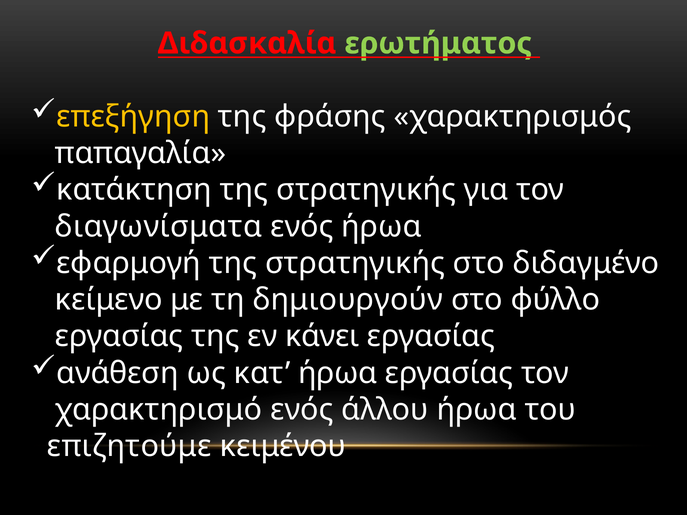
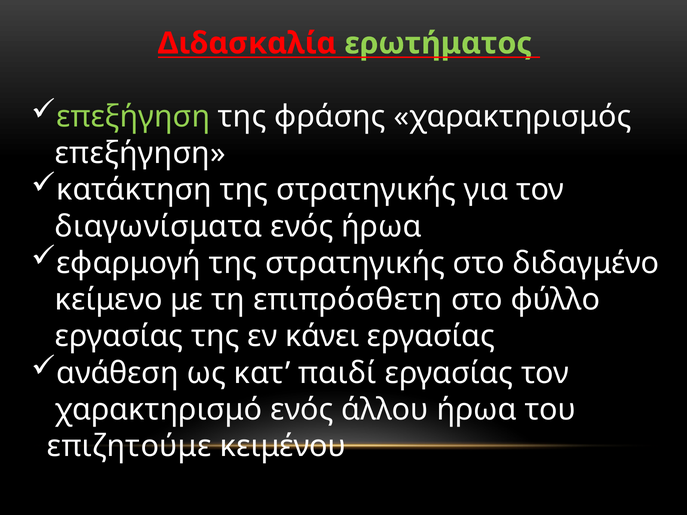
επεξήγηση at (133, 117) colour: yellow -> light green
παπαγαλία at (141, 153): παπαγαλία -> επεξήγηση
δημιουργούν: δημιουργούν -> επιπρόσθετη
κατ ήρωα: ήρωα -> παιδί
